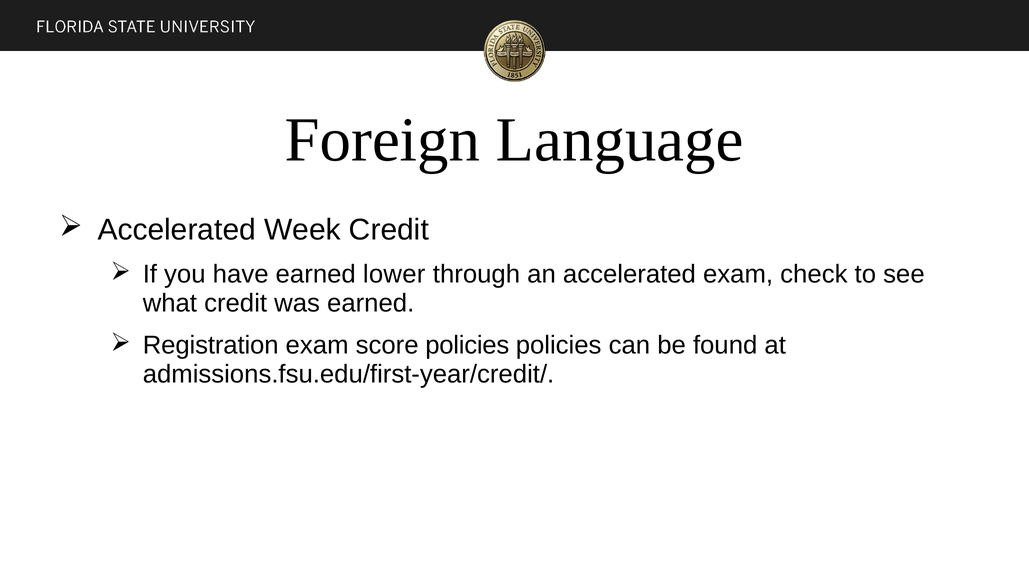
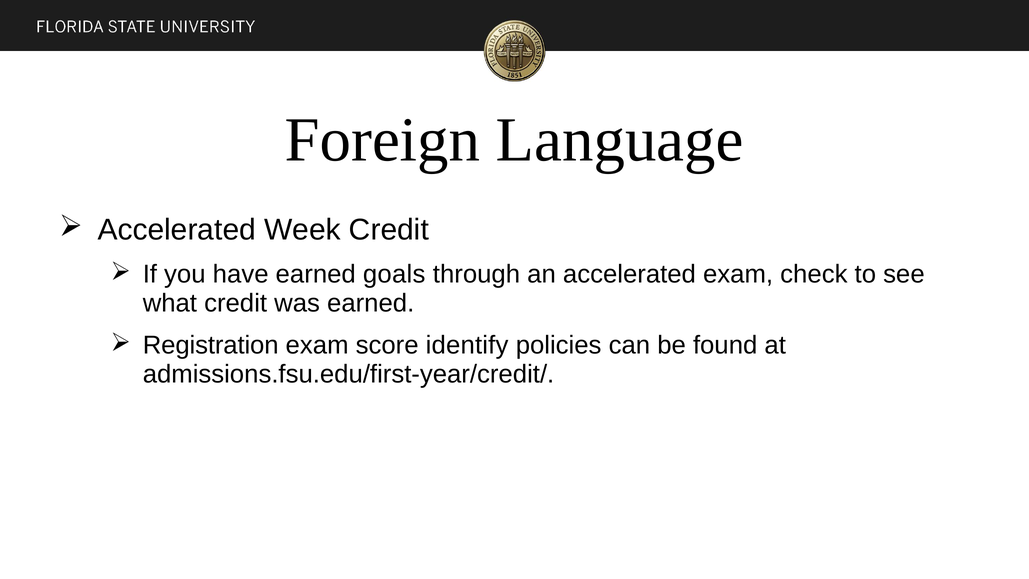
lower: lower -> goals
score policies: policies -> identify
